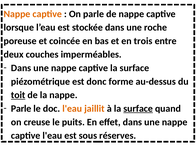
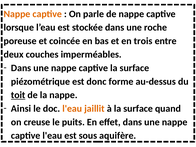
Parle at (21, 109): Parle -> Ainsi
surface at (138, 109) underline: present -> none
réserves: réserves -> aquifère
